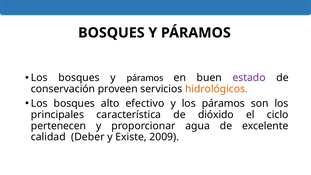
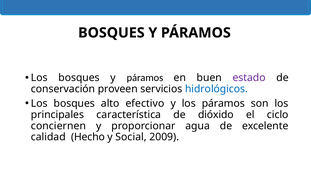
hidrológicos colour: orange -> blue
pertenecen: pertenecen -> conciernen
Deber: Deber -> Hecho
Existe: Existe -> Social
